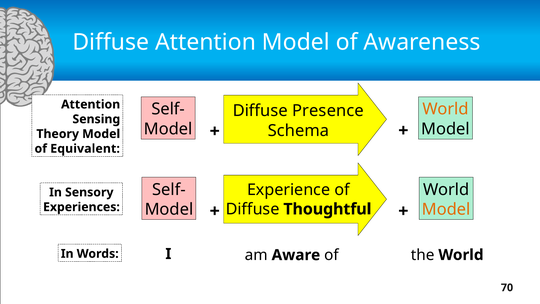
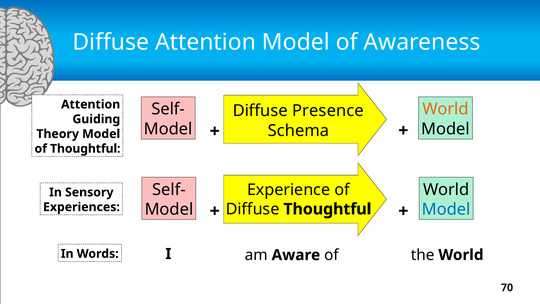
Sensing: Sensing -> Guiding
of Equivalent: Equivalent -> Thoughtful
Model at (446, 209) colour: orange -> blue
